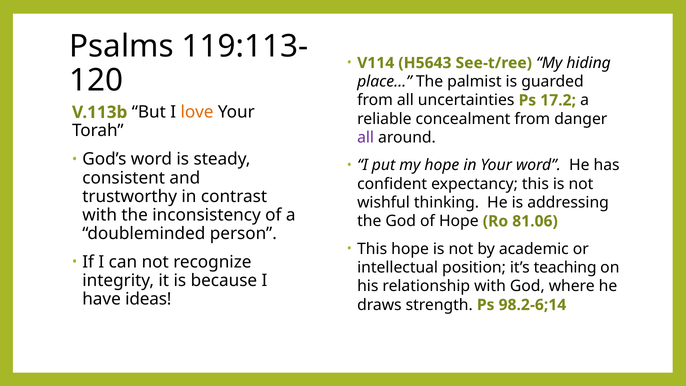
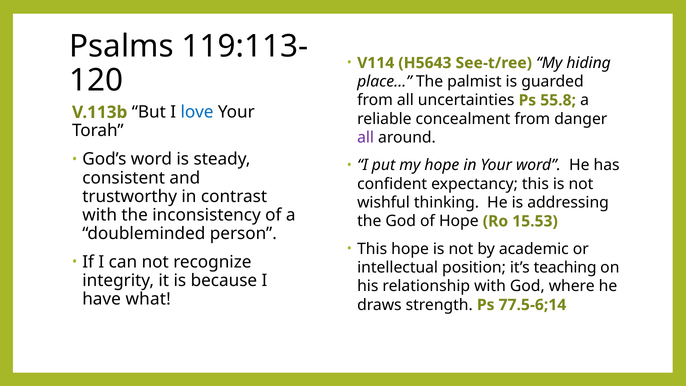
17.2: 17.2 -> 55.8
love colour: orange -> blue
81.06: 81.06 -> 15.53
ideas: ideas -> what
98.2-6;14: 98.2-6;14 -> 77.5-6;14
